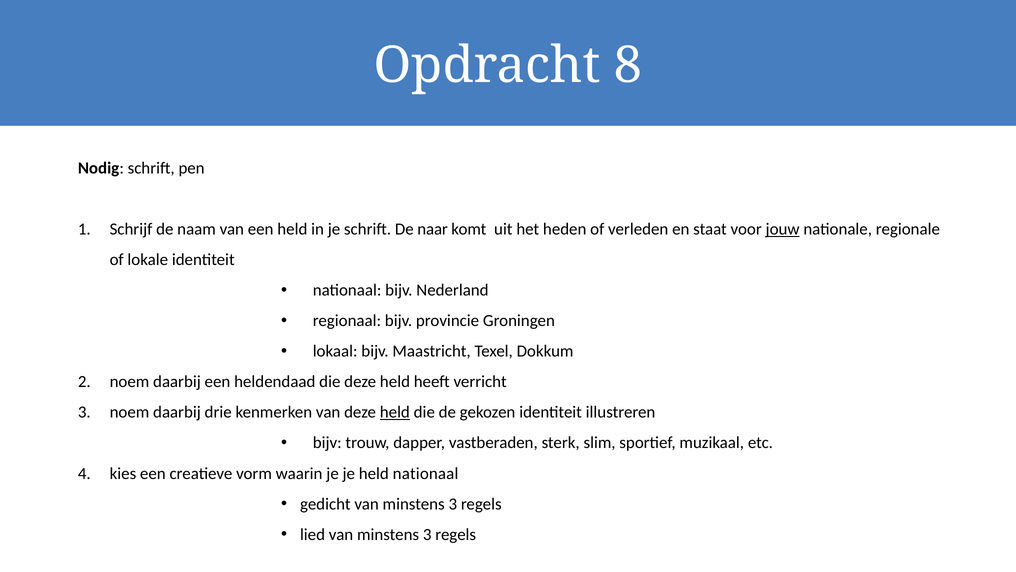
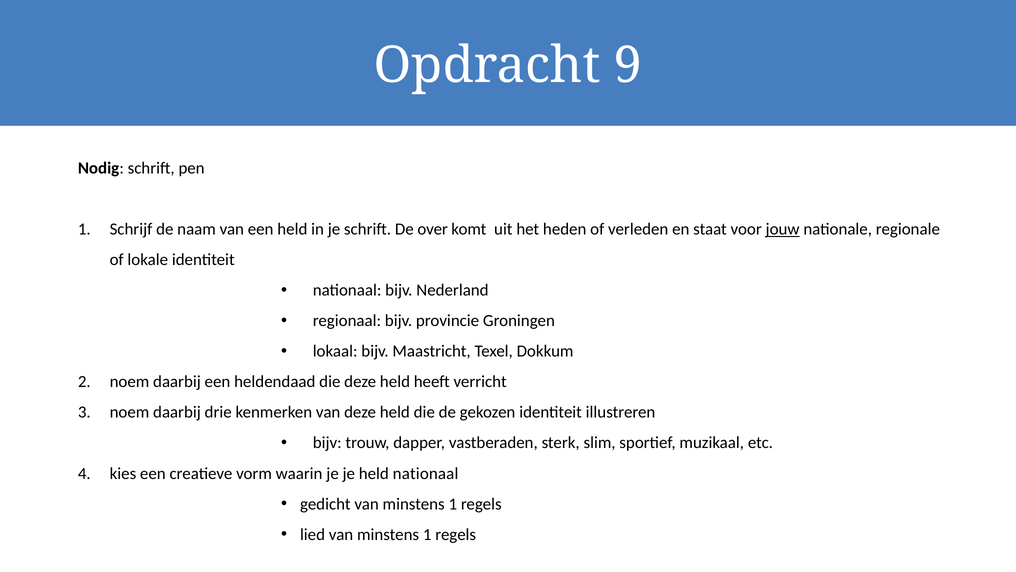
8: 8 -> 9
naar: naar -> over
held at (395, 412) underline: present -> none
gedicht van minstens 3: 3 -> 1
lied van minstens 3: 3 -> 1
